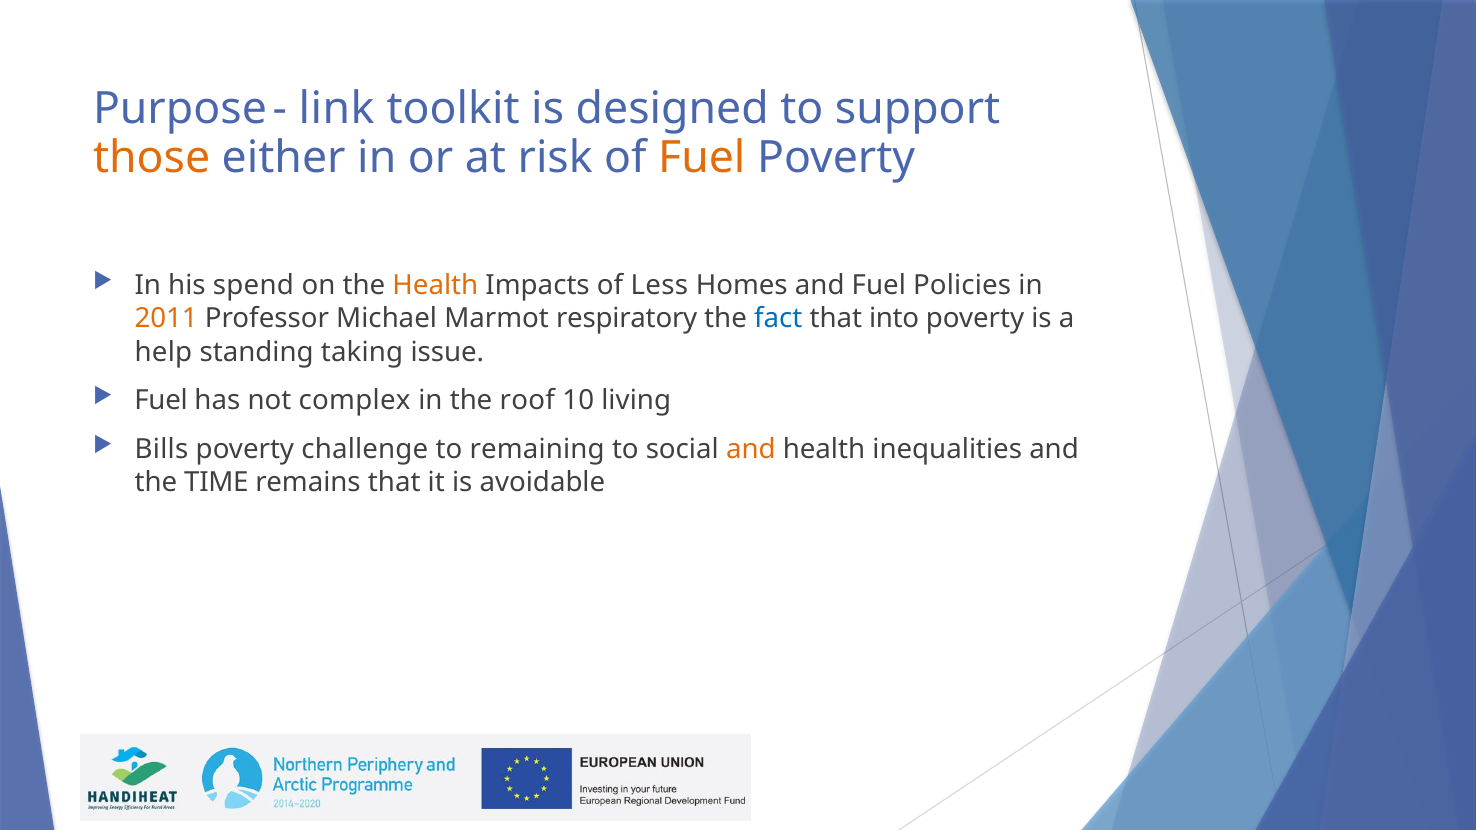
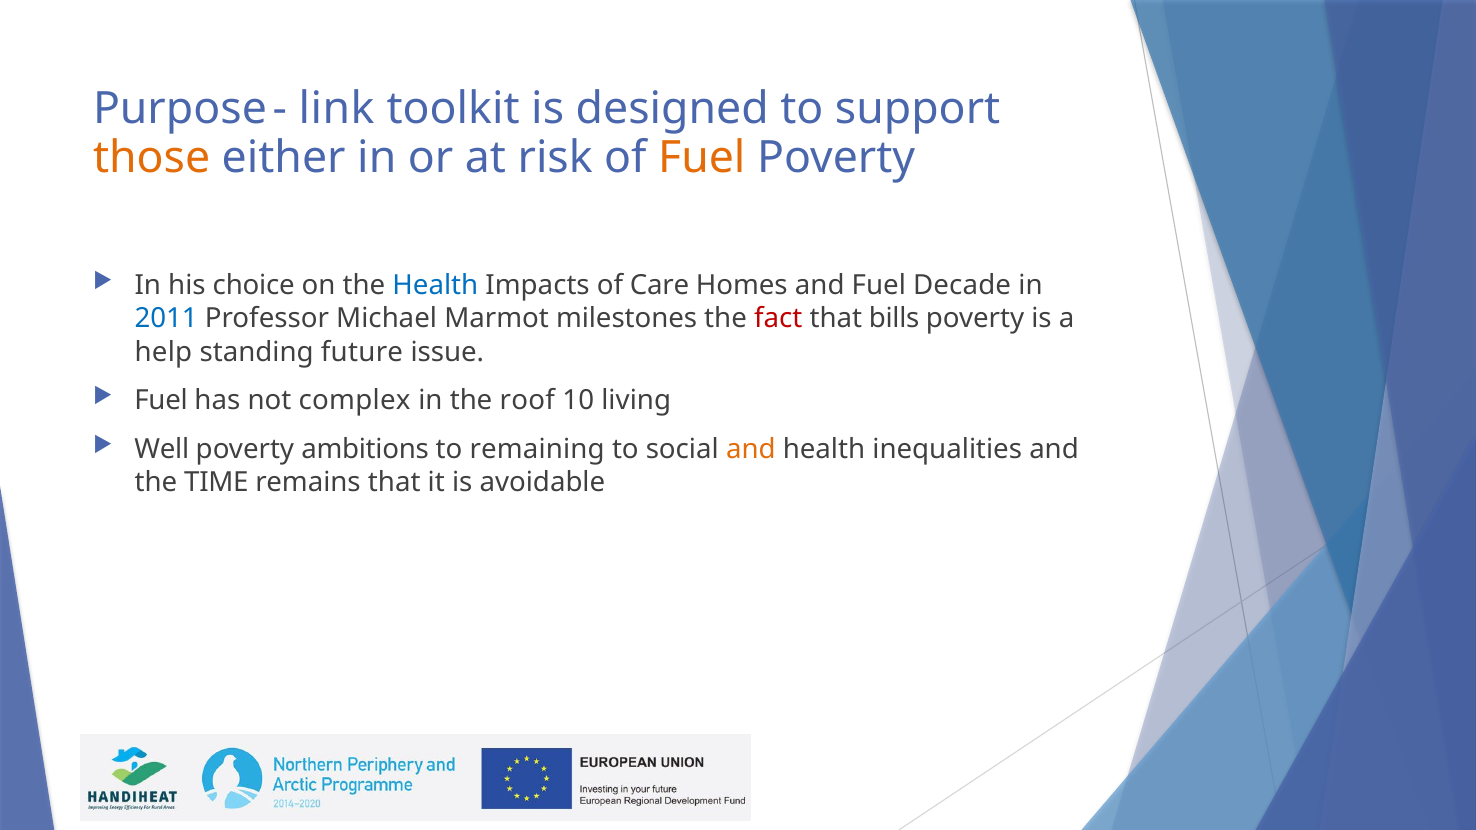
spend: spend -> choice
Health at (435, 286) colour: orange -> blue
Less: Less -> Care
Policies: Policies -> Decade
2011 colour: orange -> blue
respiratory: respiratory -> milestones
fact colour: blue -> red
into: into -> bills
taking: taking -> future
Bills: Bills -> Well
challenge: challenge -> ambitions
